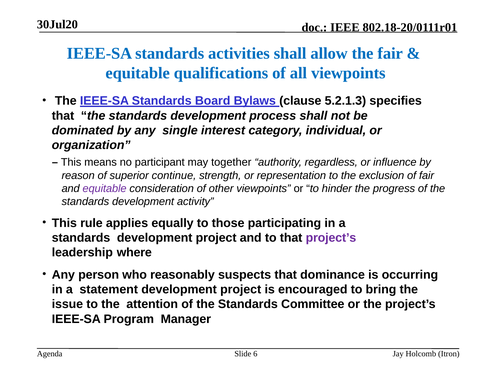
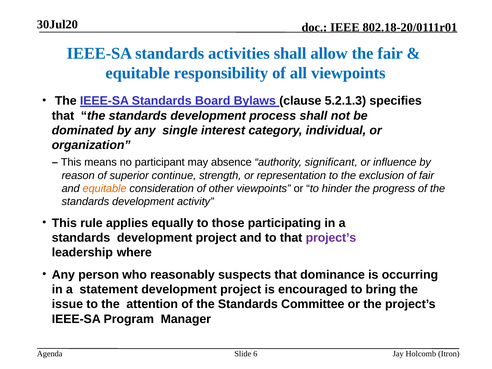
qualifications: qualifications -> responsibility
together: together -> absence
regardless: regardless -> significant
equitable at (105, 189) colour: purple -> orange
